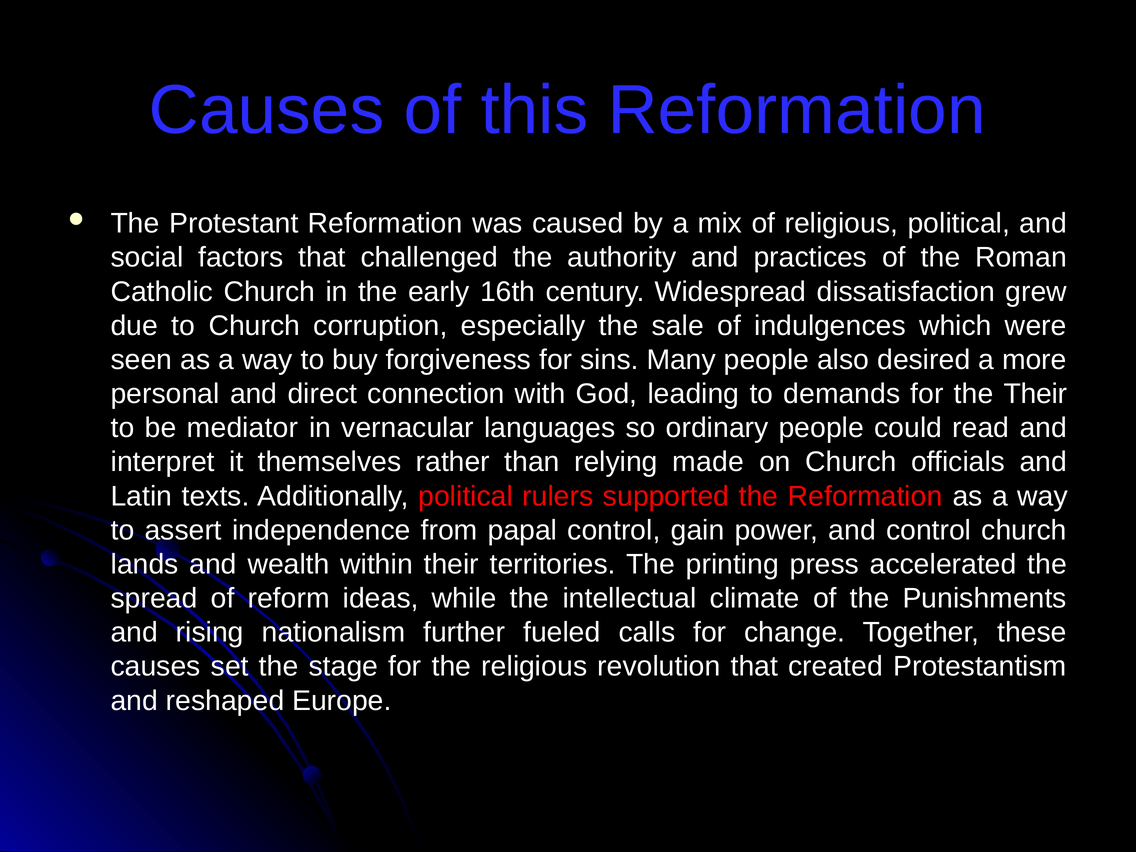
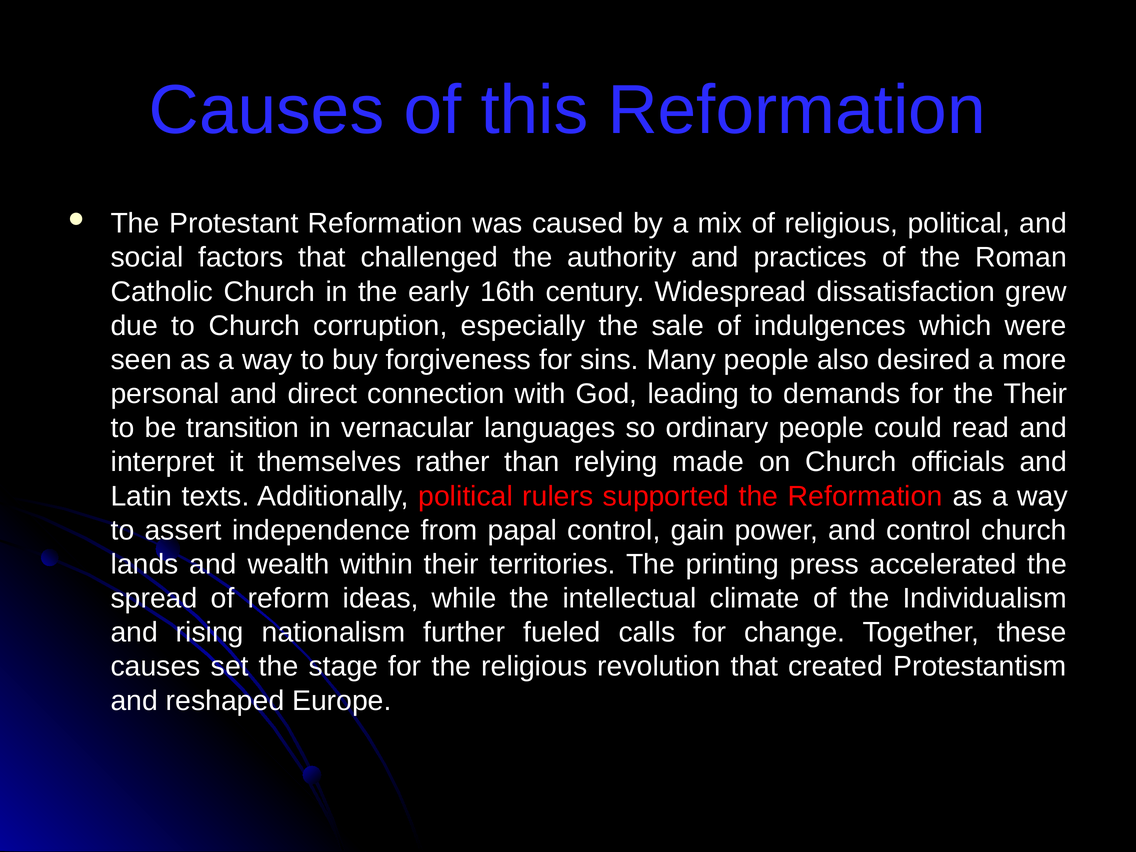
mediator: mediator -> transition
Punishments: Punishments -> Individualism
